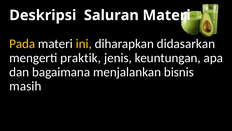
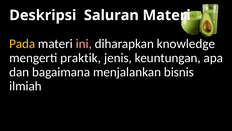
ini colour: yellow -> pink
didasarkan: didasarkan -> knowledge
masih: masih -> ilmiah
